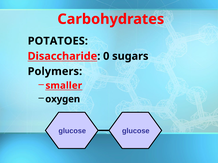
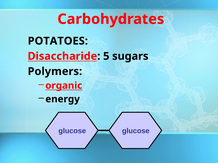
0: 0 -> 5
smaller: smaller -> organic
oxygen: oxygen -> energy
